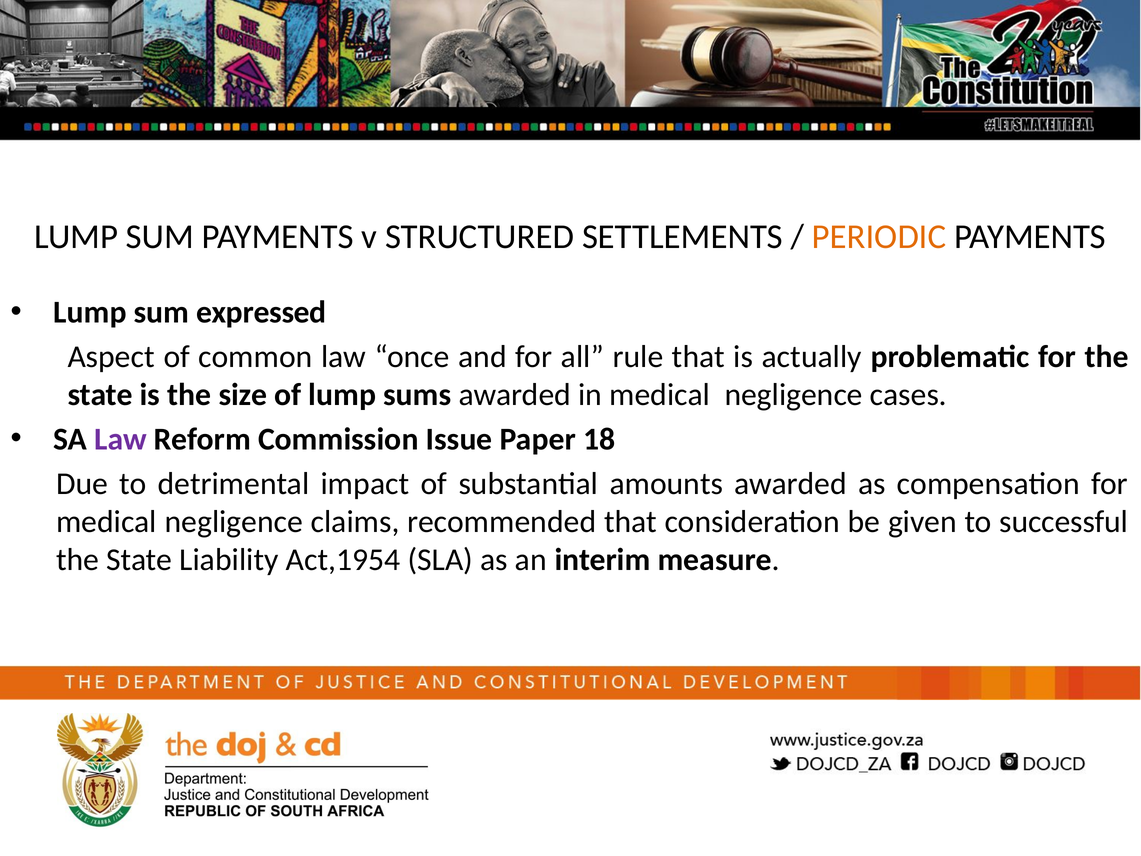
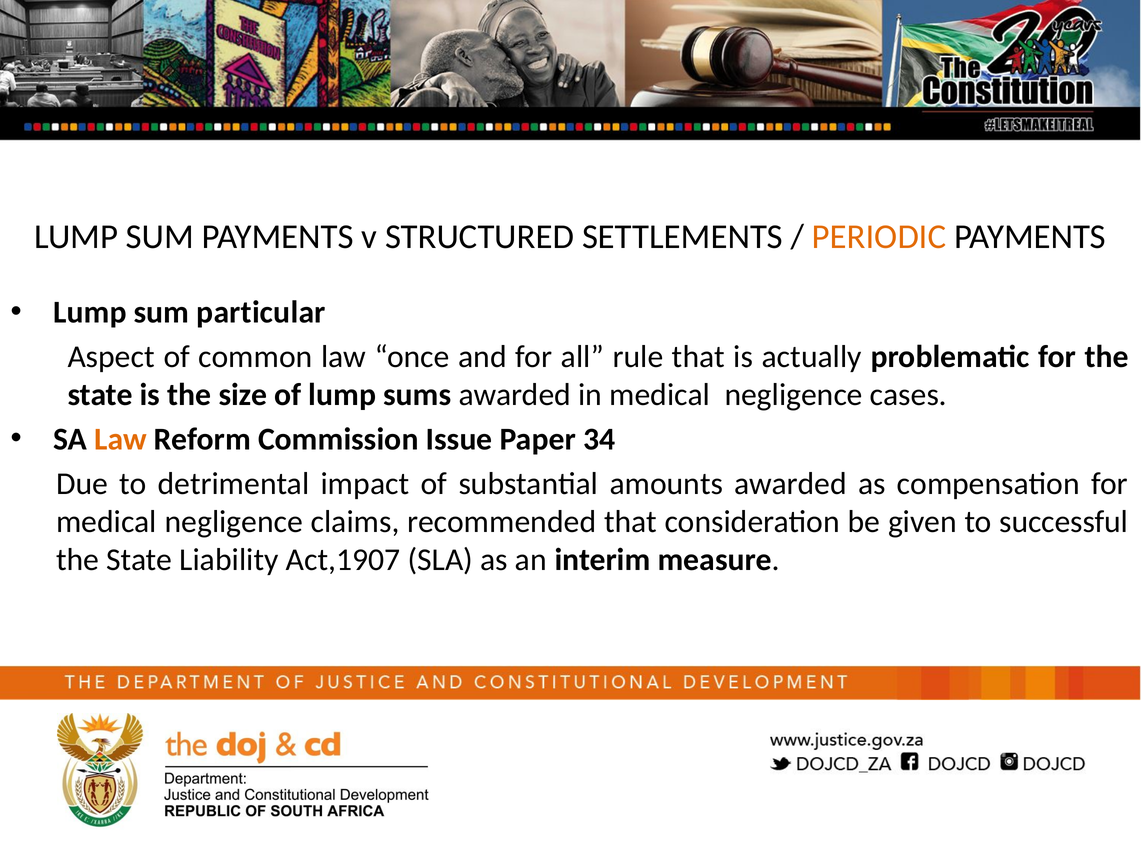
expressed: expressed -> particular
Law at (121, 439) colour: purple -> orange
18: 18 -> 34
Act,1954: Act,1954 -> Act,1907
